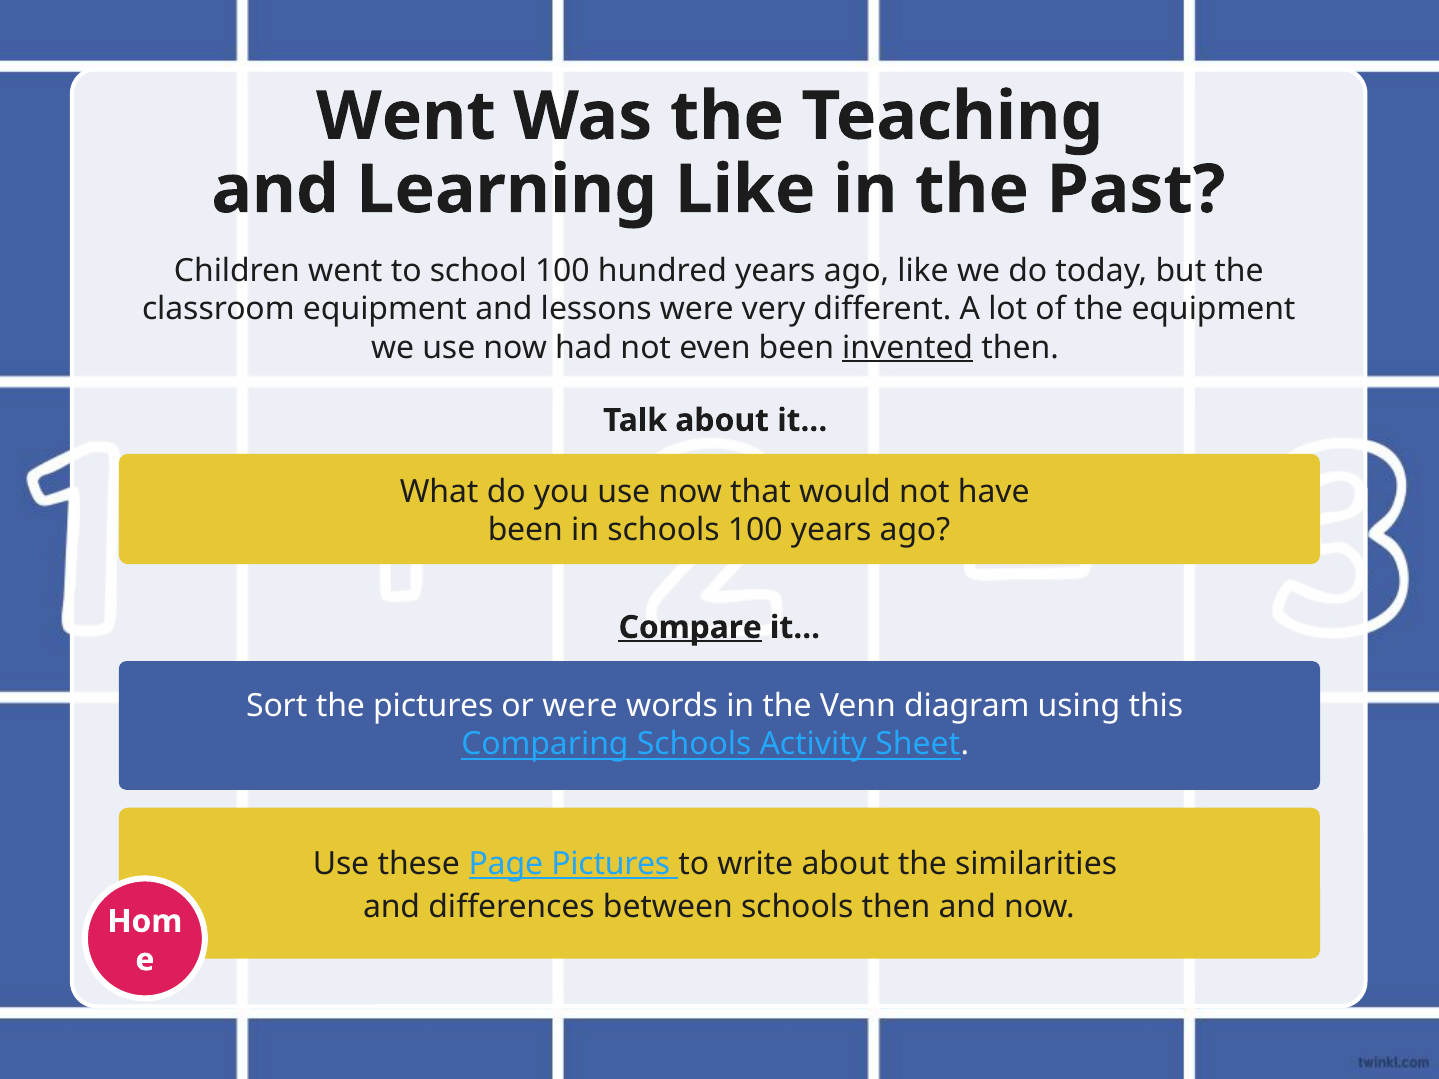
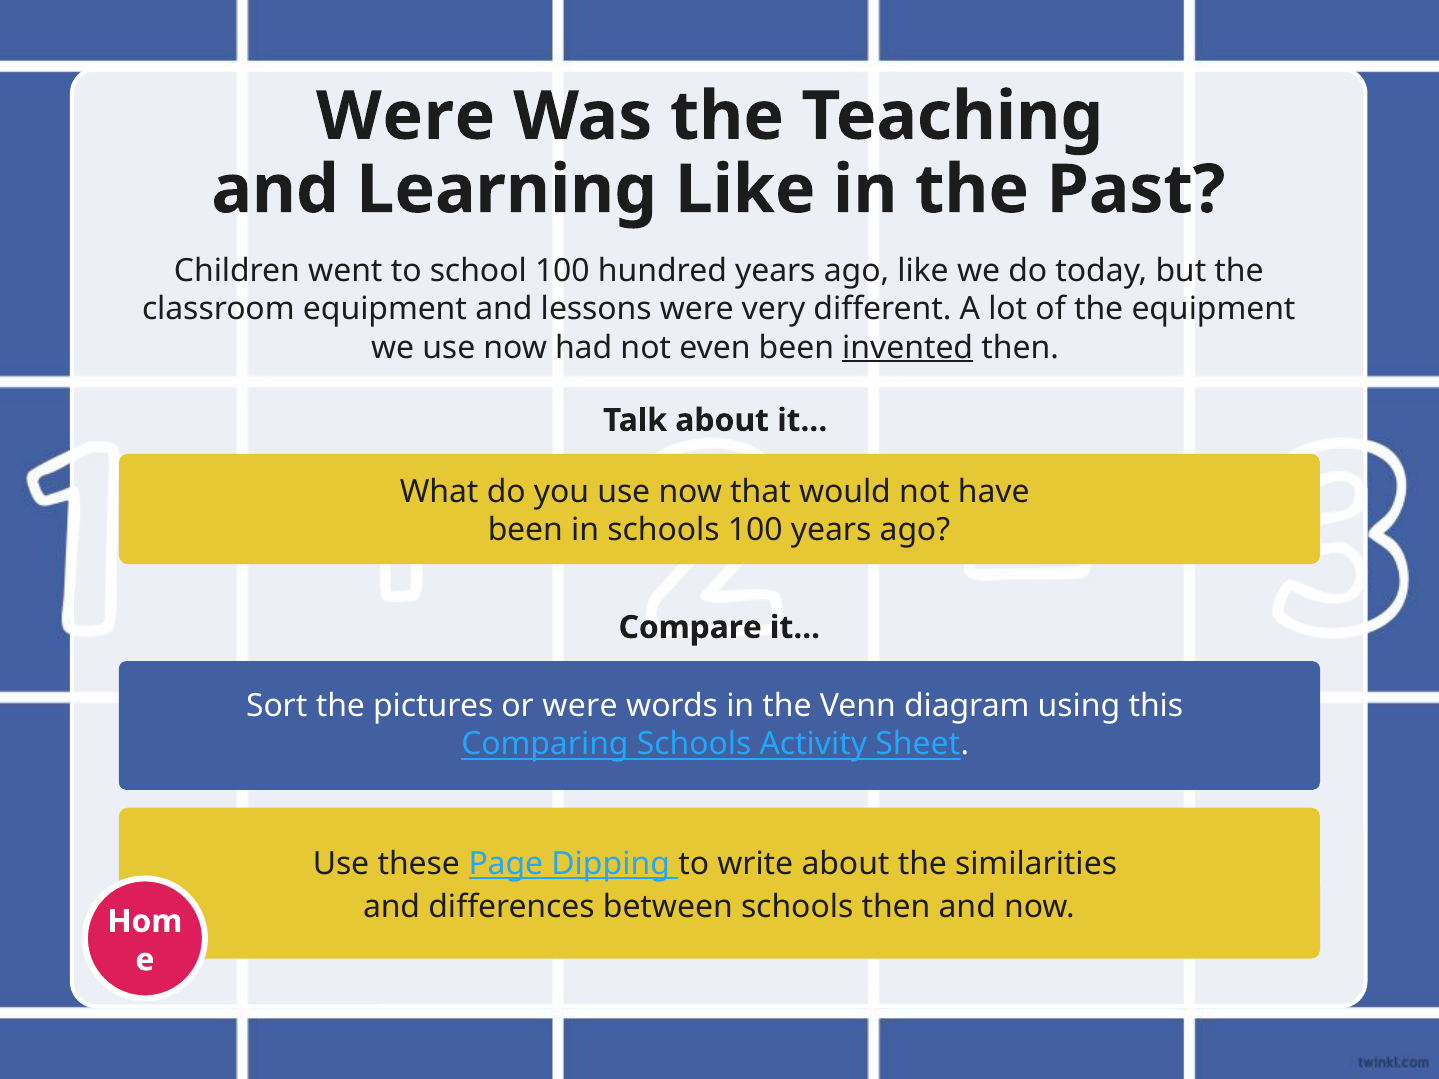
Went at (406, 116): Went -> Were
Compare underline: present -> none
Page Pictures: Pictures -> Dipping
